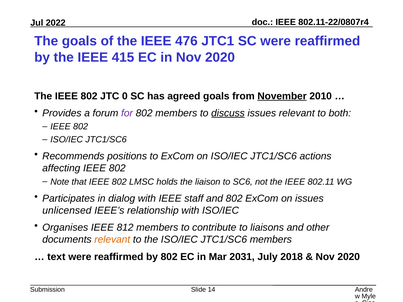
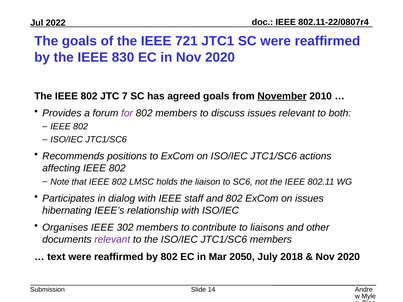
476: 476 -> 721
415: 415 -> 830
0: 0 -> 7
discuss underline: present -> none
unlicensed: unlicensed -> hibernating
812: 812 -> 302
relevant at (112, 240) colour: orange -> purple
2031: 2031 -> 2050
